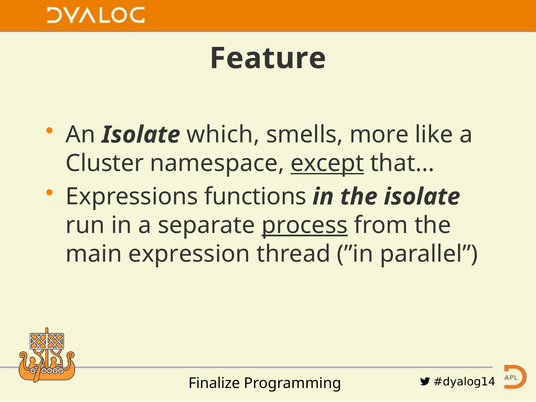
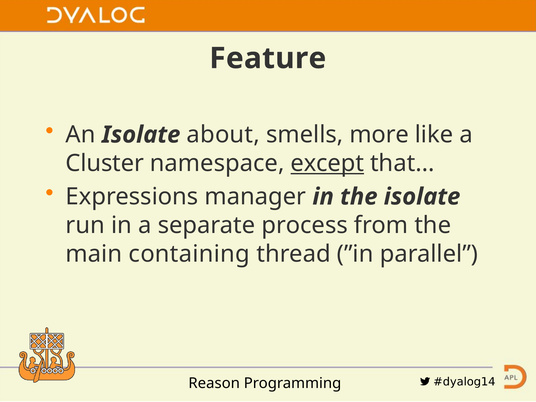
which: which -> about
functions: functions -> manager
process underline: present -> none
expression: expression -> containing
Finalize: Finalize -> Reason
